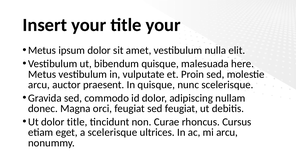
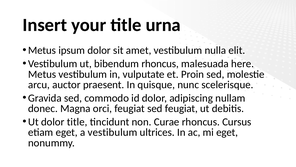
title your: your -> urna
bibendum quisque: quisque -> rhoncus
a scelerisque: scelerisque -> vestibulum
mi arcu: arcu -> eget
